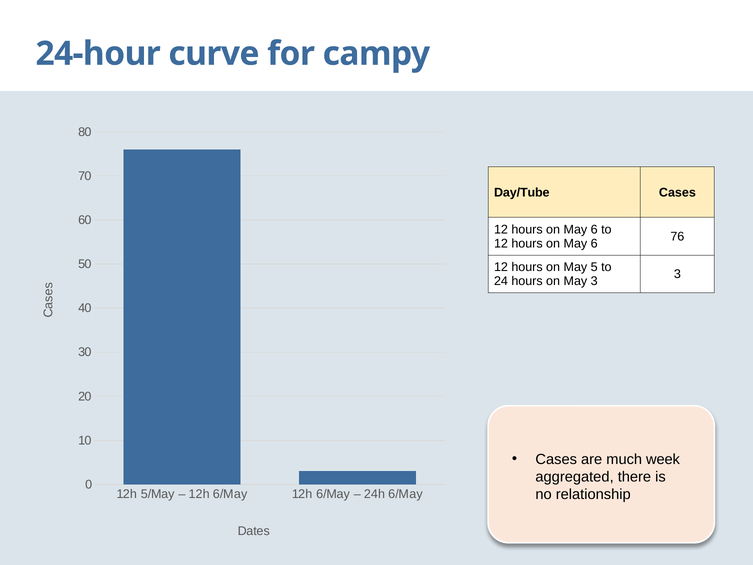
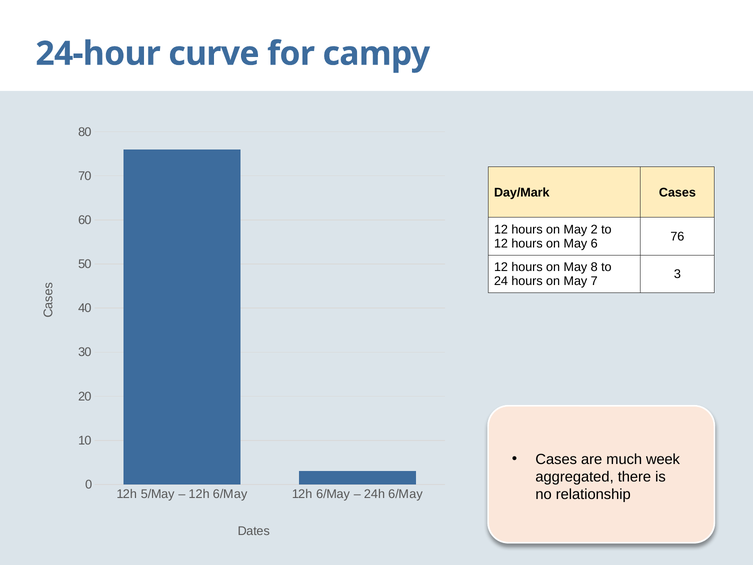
Day/Tube: Day/Tube -> Day/Mark
6 at (594, 229): 6 -> 2
5: 5 -> 8
May 3: 3 -> 7
